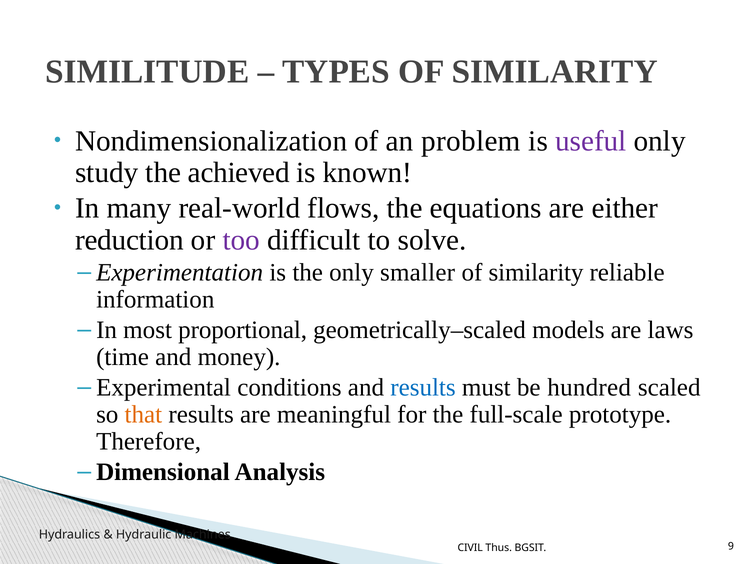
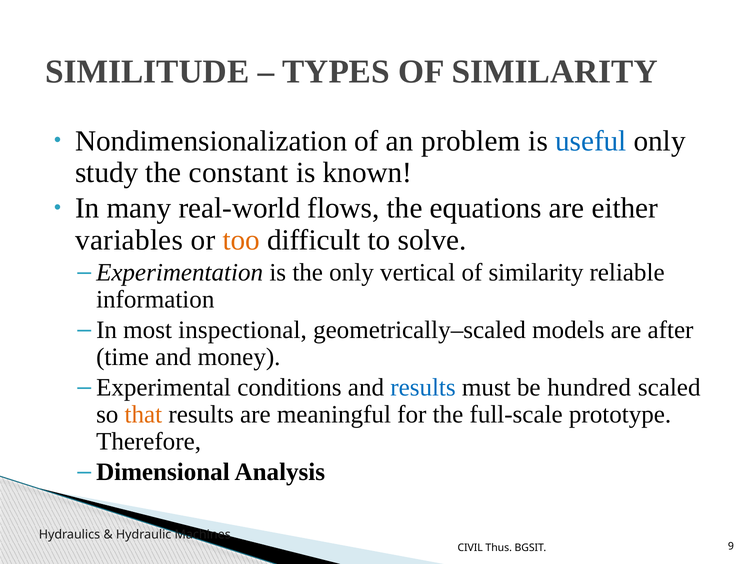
useful colour: purple -> blue
achieved: achieved -> constant
reduction: reduction -> variables
too colour: purple -> orange
smaller: smaller -> vertical
proportional: proportional -> inspectional
laws: laws -> after
